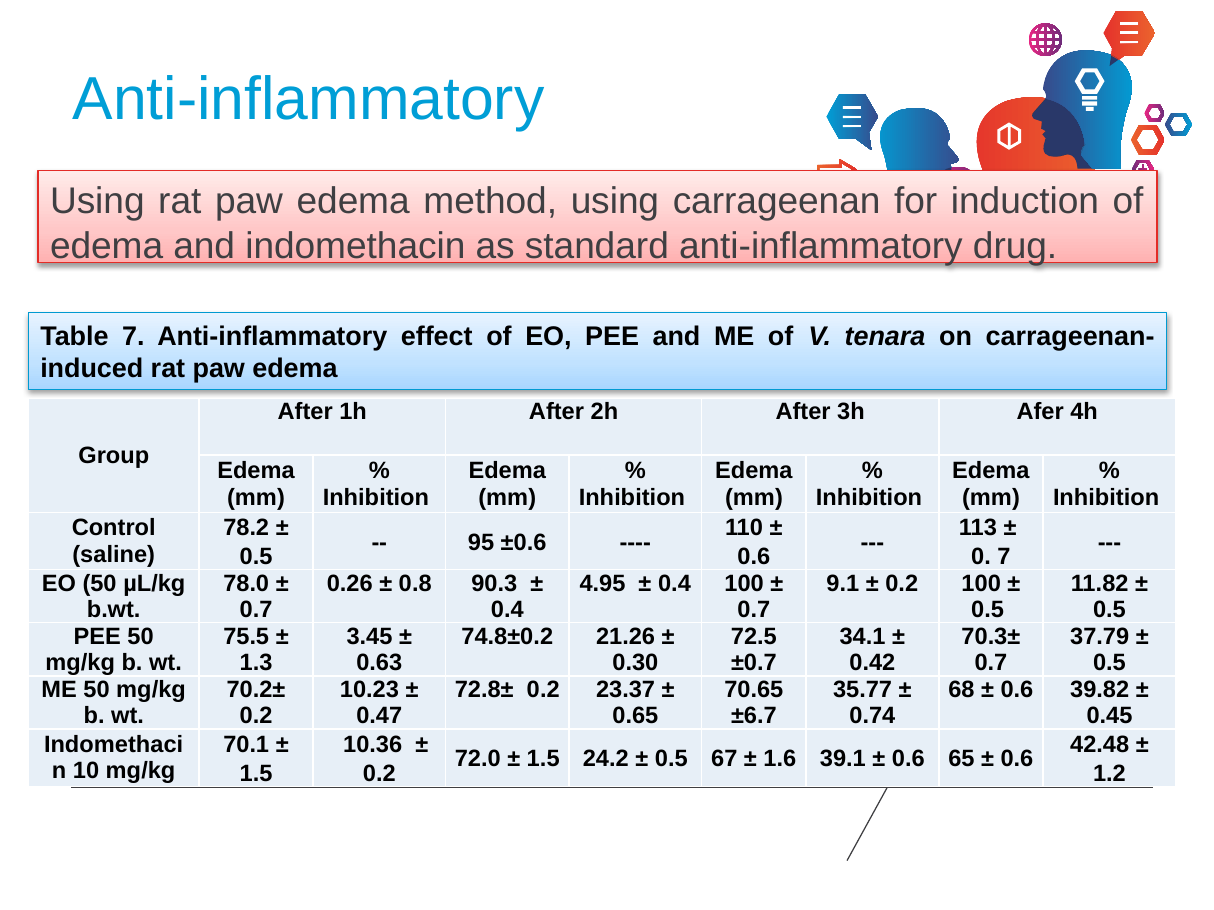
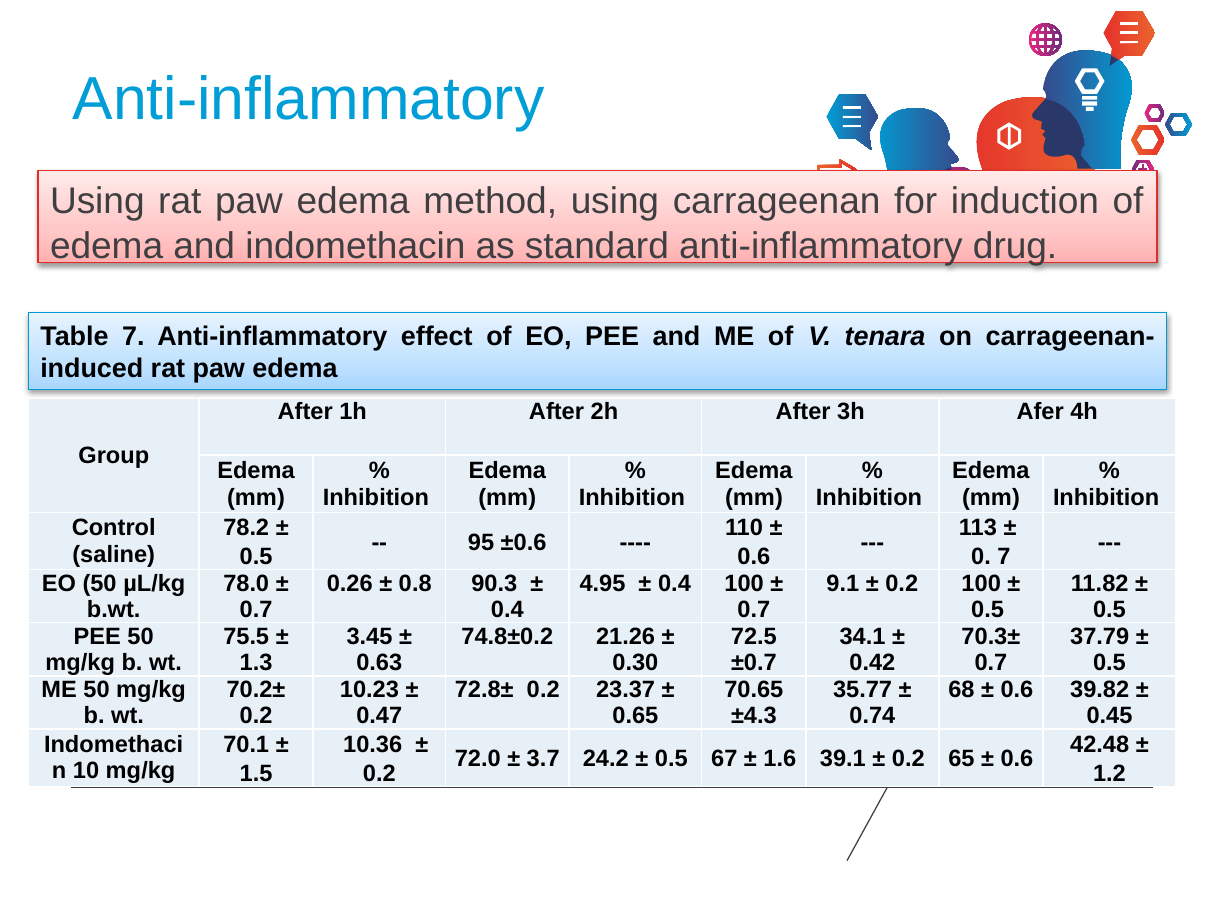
±6.7: ±6.7 -> ±4.3
1.5 at (543, 759): 1.5 -> 3.7
0.6 at (908, 759): 0.6 -> 0.2
